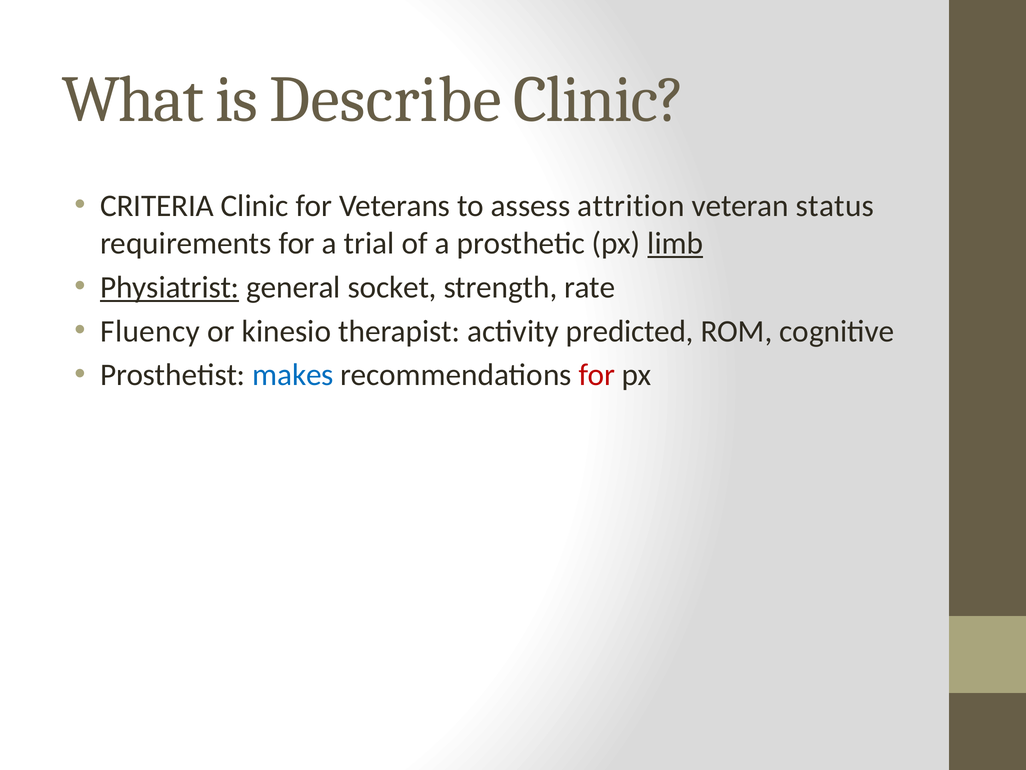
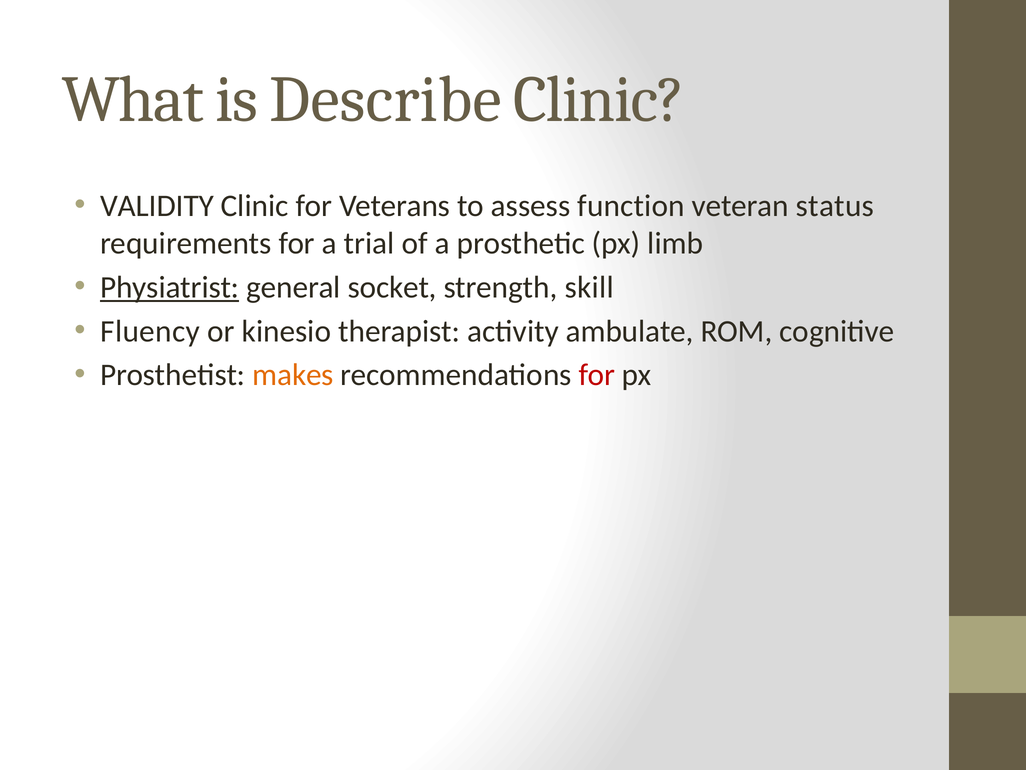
CRITERIA: CRITERIA -> VALIDITY
attrition: attrition -> function
limb underline: present -> none
rate: rate -> skill
predicted: predicted -> ambulate
makes colour: blue -> orange
